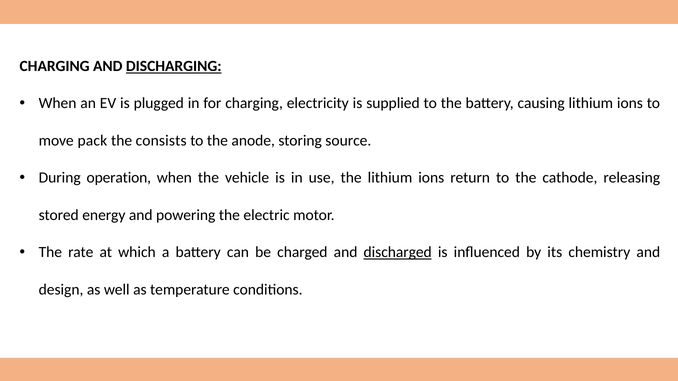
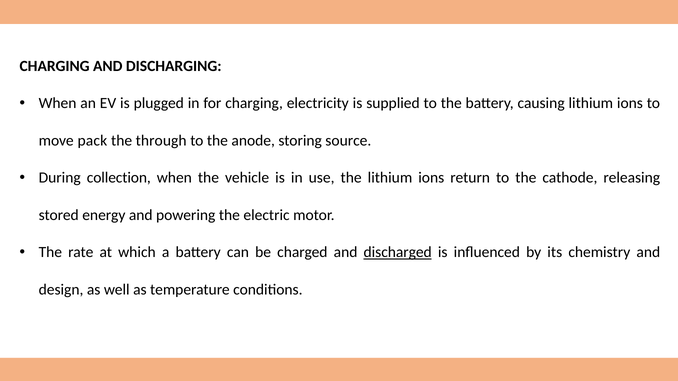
DISCHARGING underline: present -> none
consists: consists -> through
operation: operation -> collection
